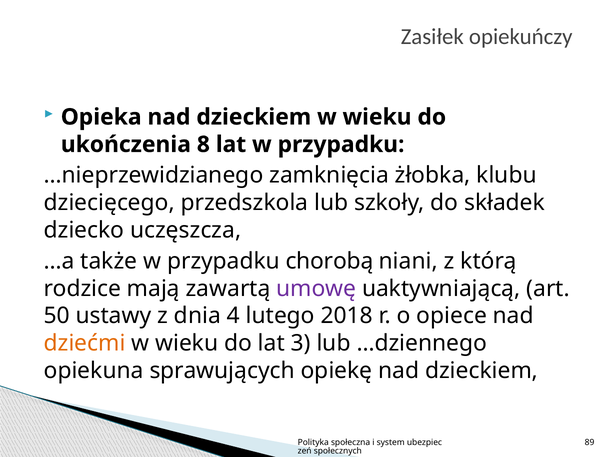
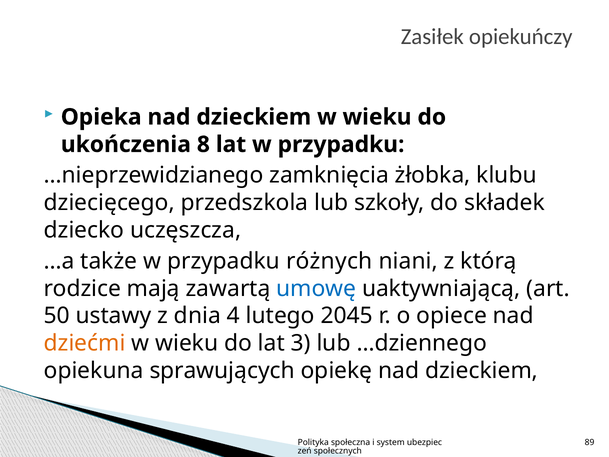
chorobą: chorobą -> różnych
umowę colour: purple -> blue
2018: 2018 -> 2045
